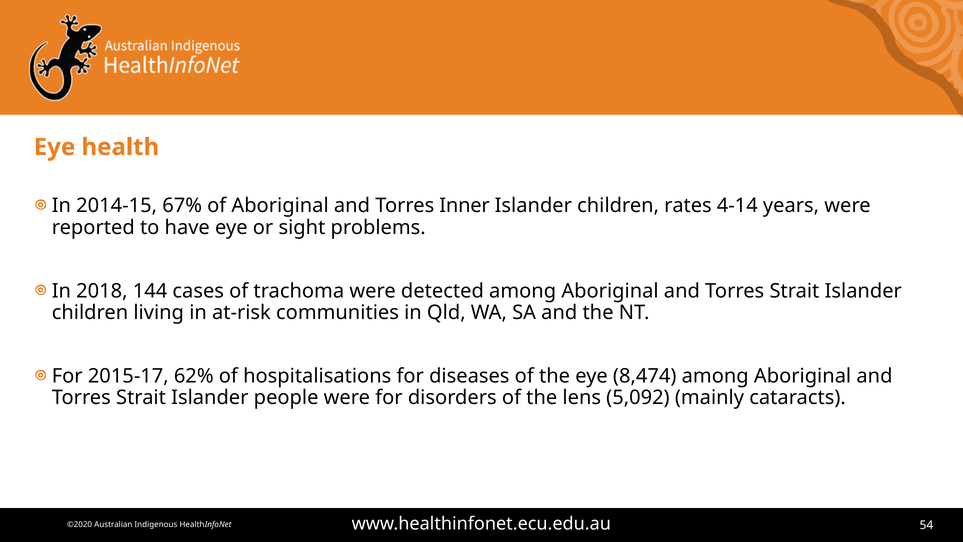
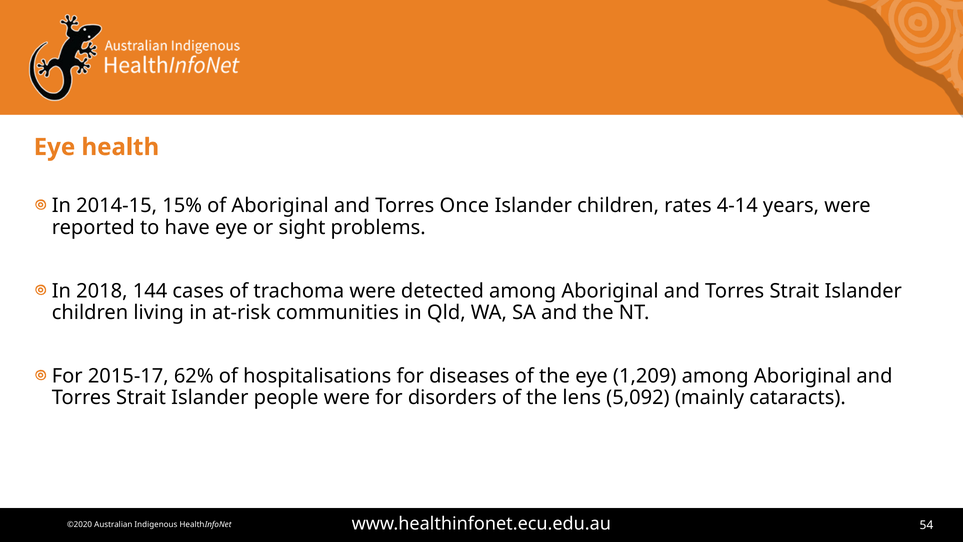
67%: 67% -> 15%
Inner: Inner -> Once
8,474: 8,474 -> 1,209
